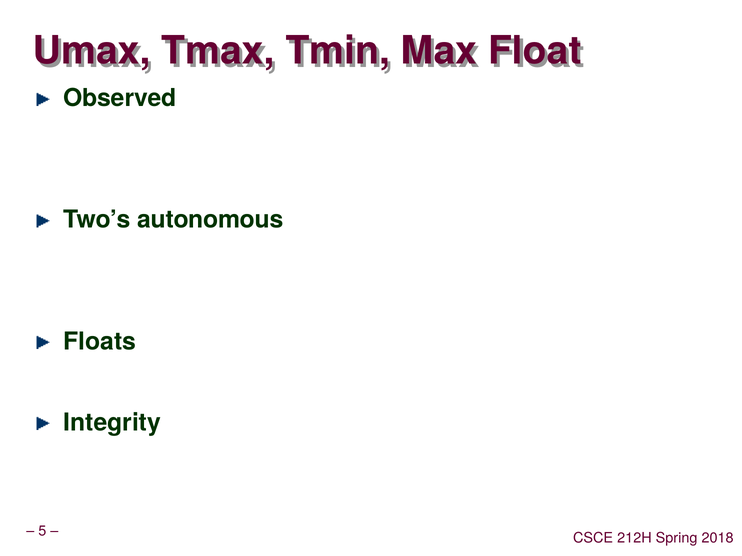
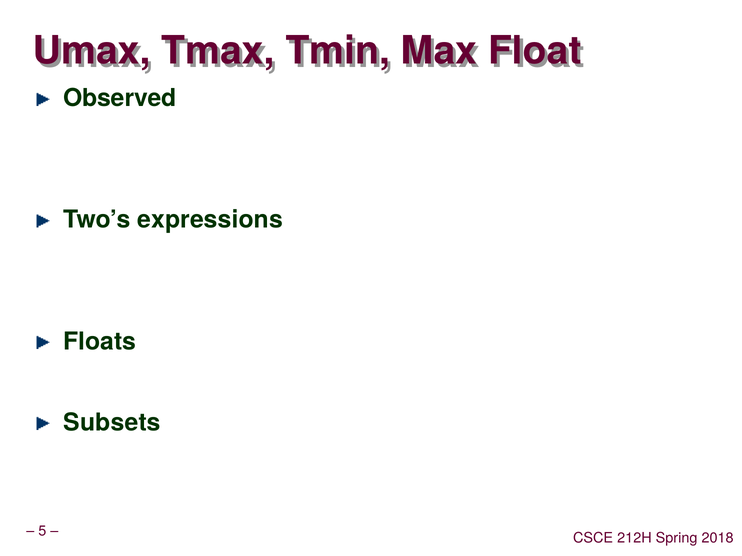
autonomous: autonomous -> expressions
Integrity: Integrity -> Subsets
